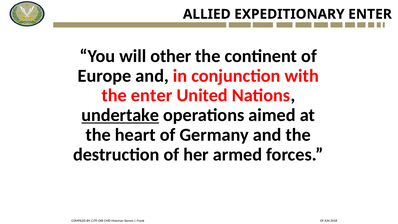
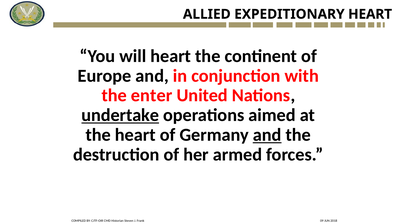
EXPEDITIONARY ENTER: ENTER -> HEART
will other: other -> heart
and at (267, 135) underline: none -> present
